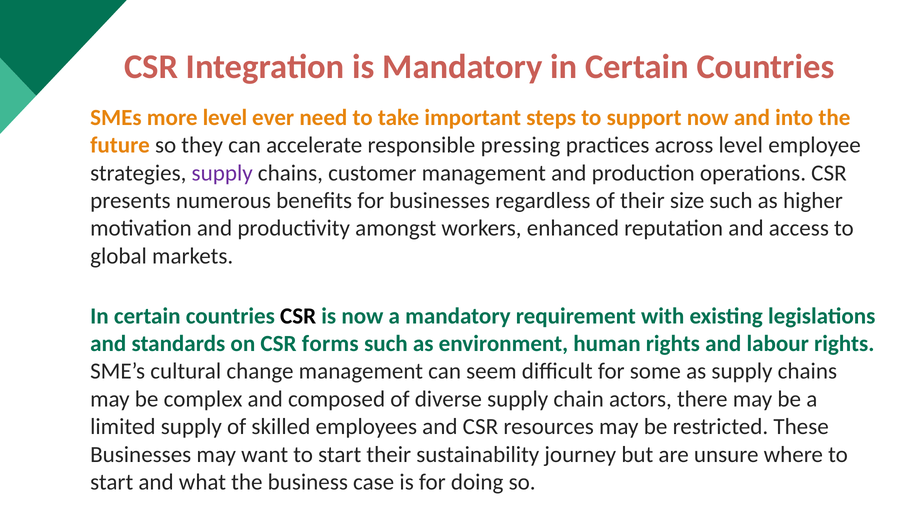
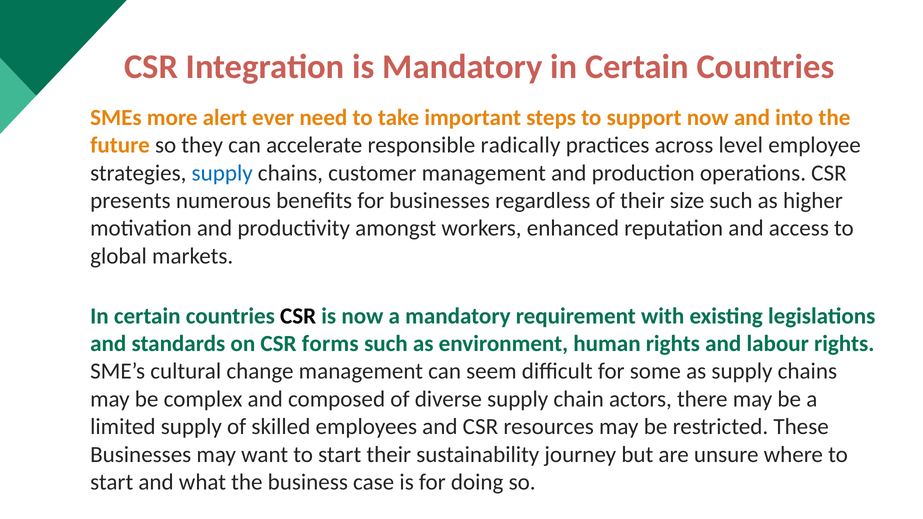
more level: level -> alert
pressing: pressing -> radically
supply at (222, 173) colour: purple -> blue
